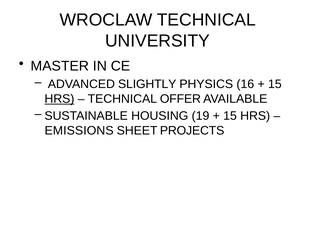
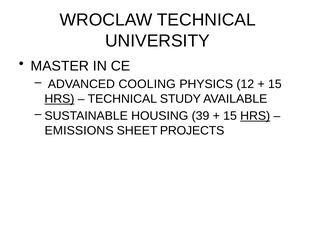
SLIGHTLY: SLIGHTLY -> COOLING
16: 16 -> 12
OFFER: OFFER -> STUDY
19: 19 -> 39
HRS at (255, 116) underline: none -> present
